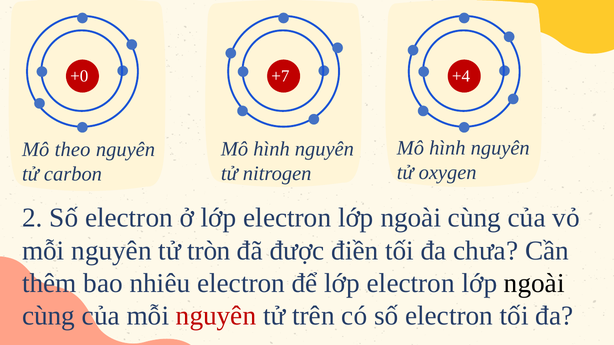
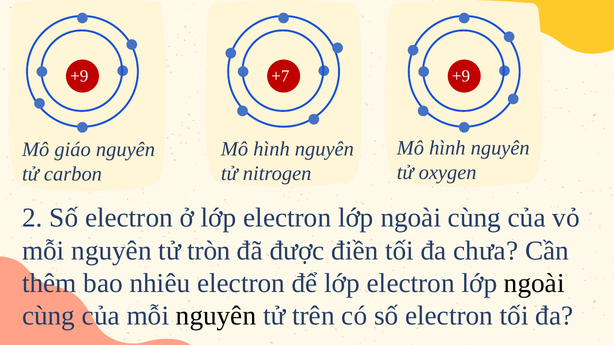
+0 at (79, 76): +0 -> +9
+7 +4: +4 -> +9
theo: theo -> giáo
nguyên at (216, 316) colour: red -> black
